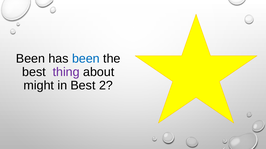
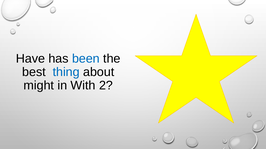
Been at (30, 59): Been -> Have
thing colour: purple -> blue
in Best: Best -> With
